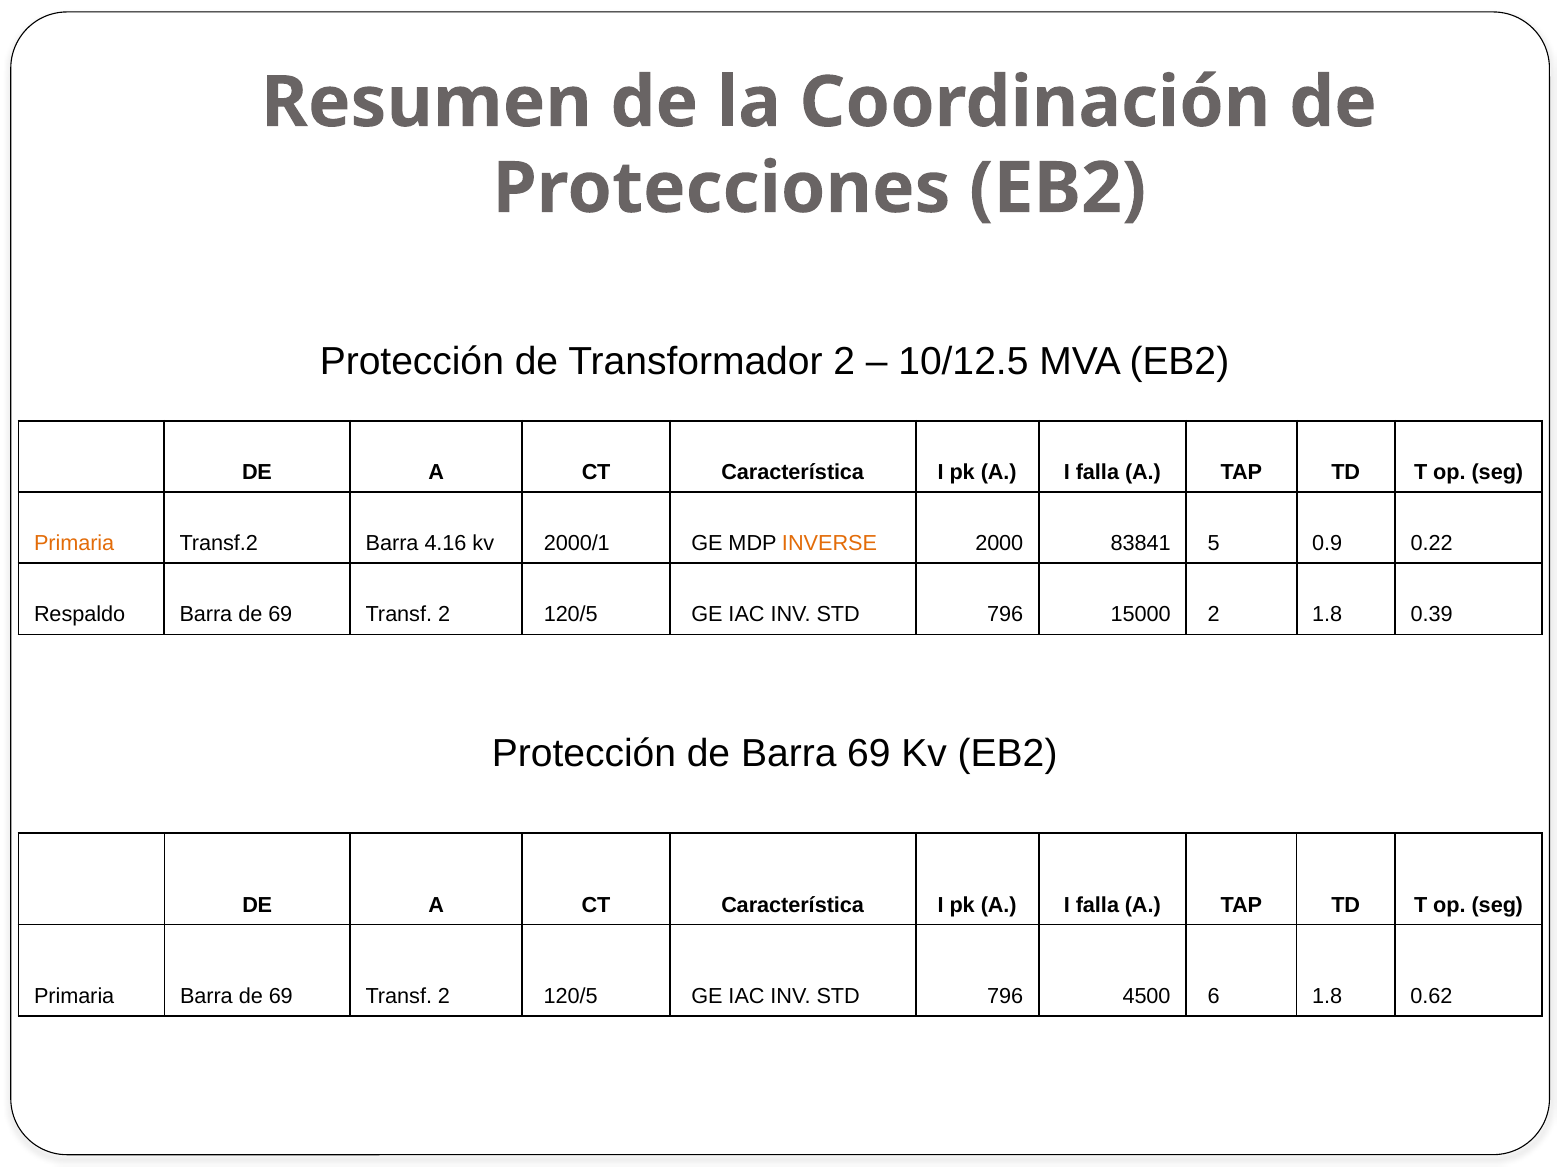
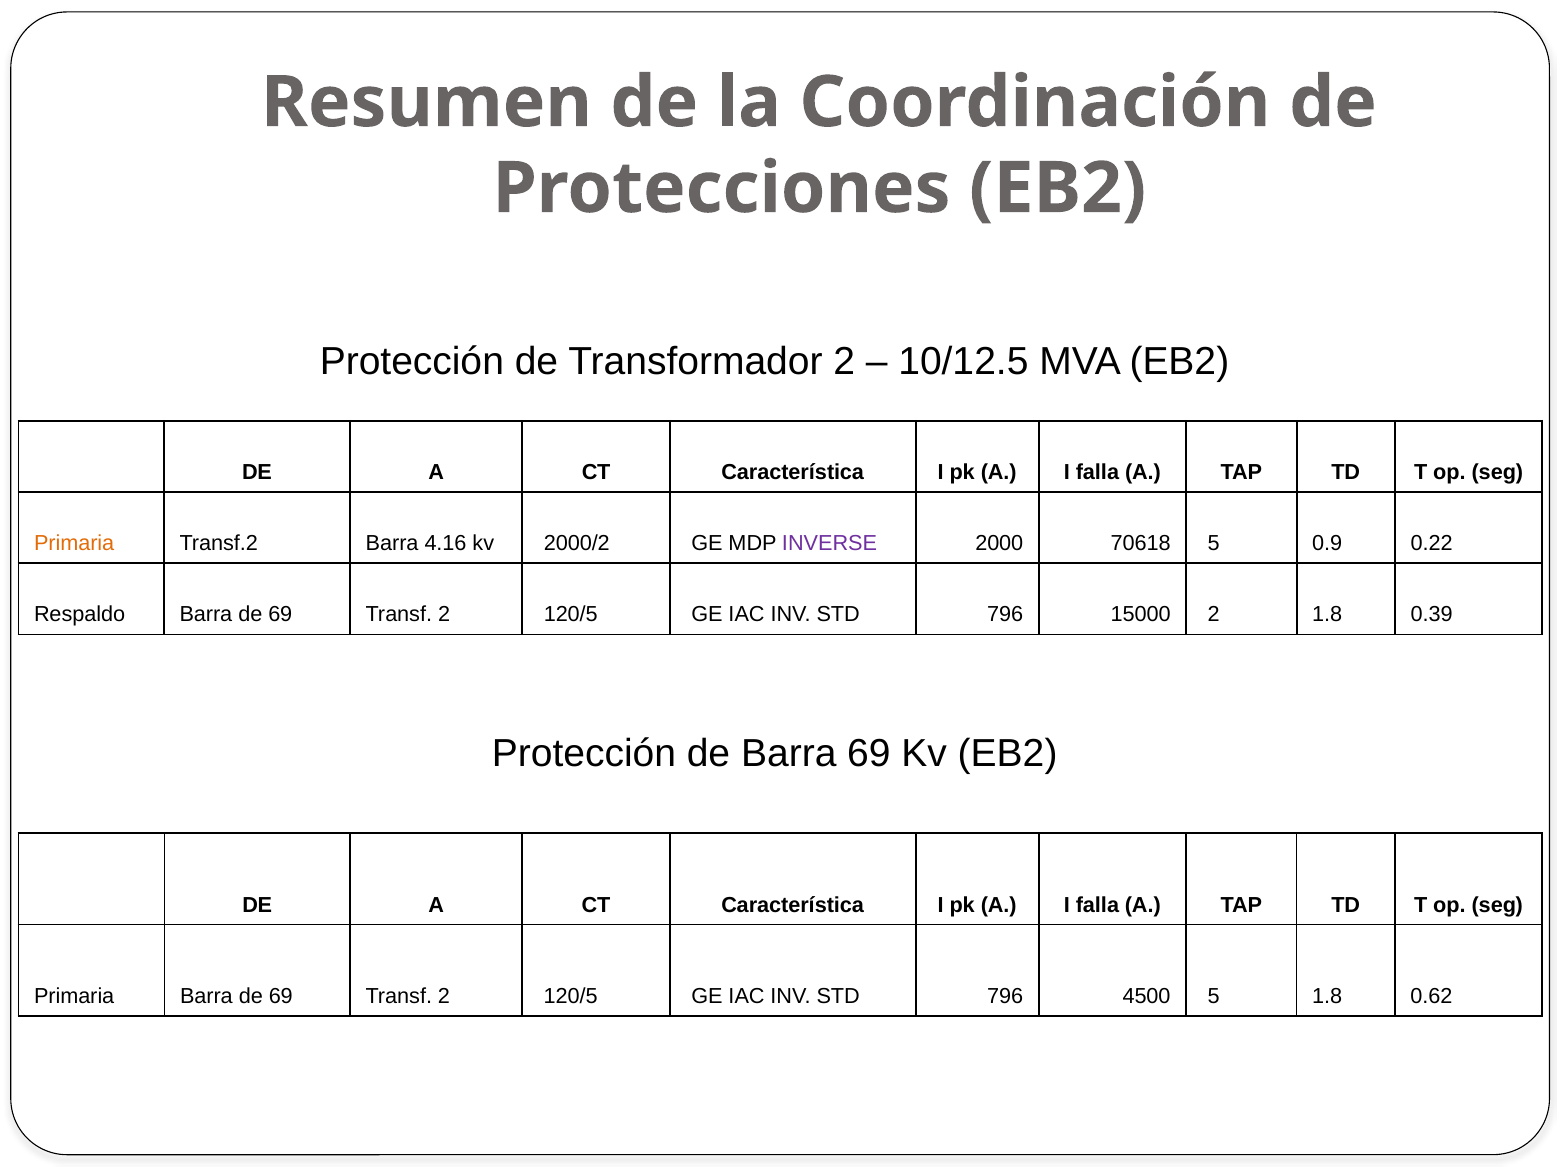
2000/1: 2000/1 -> 2000/2
INVERSE colour: orange -> purple
83841: 83841 -> 70618
4500 6: 6 -> 5
